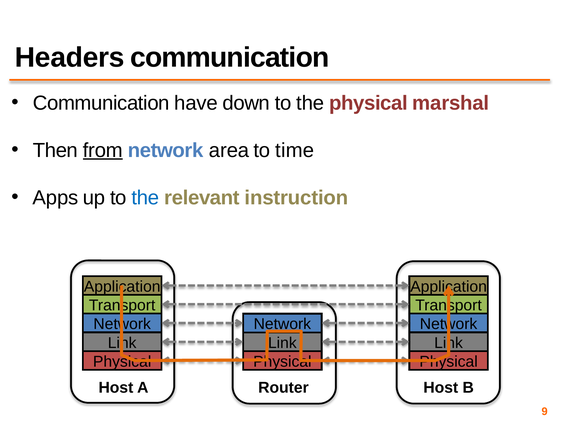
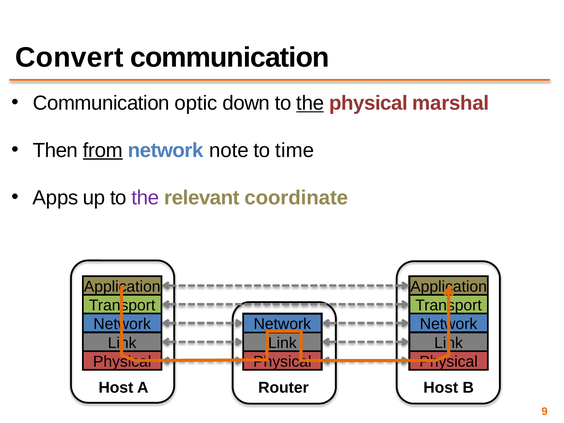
Headers: Headers -> Convert
have: have -> optic
the at (310, 103) underline: none -> present
area: area -> note
the at (145, 198) colour: blue -> purple
instruction: instruction -> coordinate
